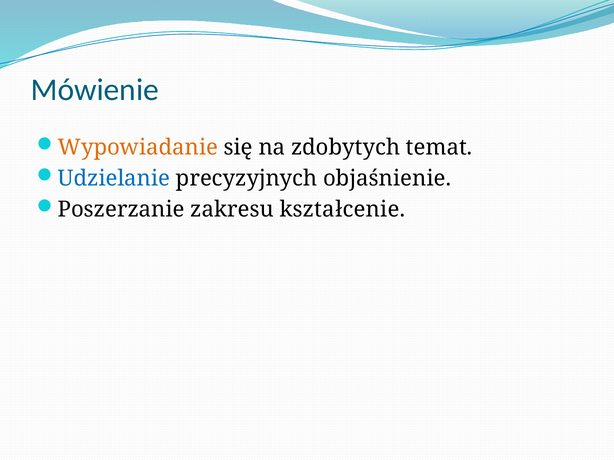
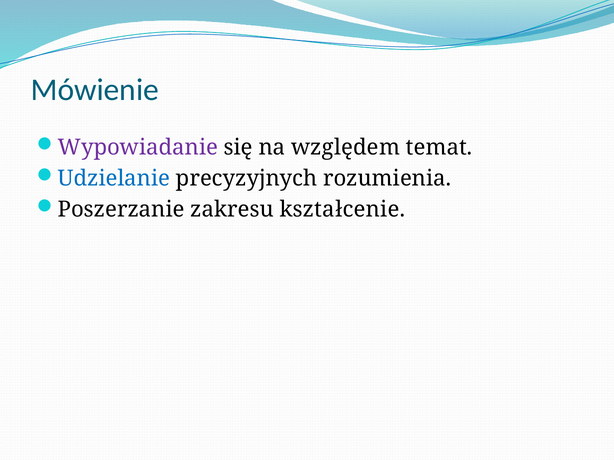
Wypowiadanie colour: orange -> purple
zdobytych: zdobytych -> względem
objaśnienie: objaśnienie -> rozumienia
